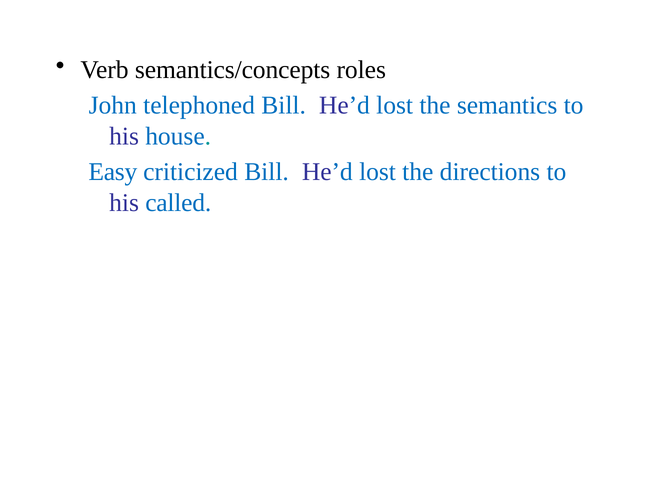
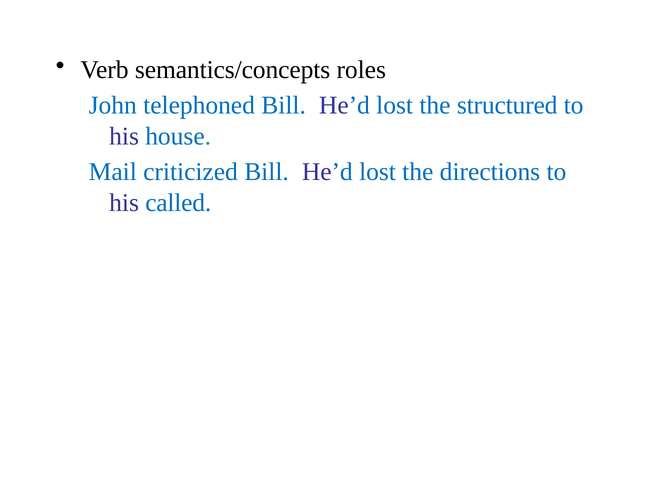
semantics: semantics -> structured
Easy: Easy -> Mail
